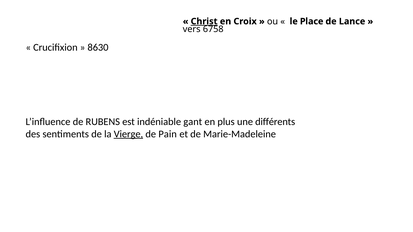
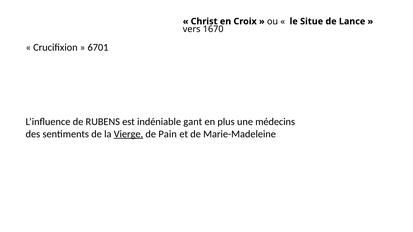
Christ underline: present -> none
Place: Place -> Situe
6758: 6758 -> 1670
8630: 8630 -> 6701
différents: différents -> médecins
